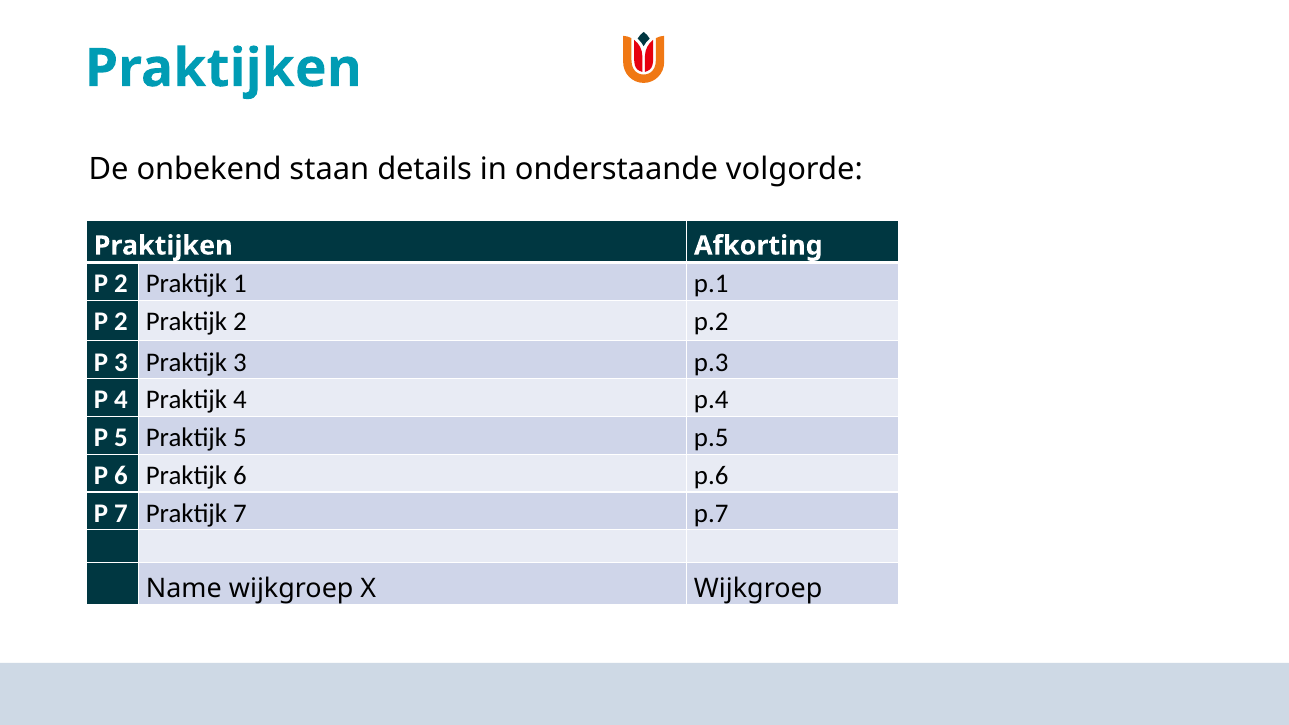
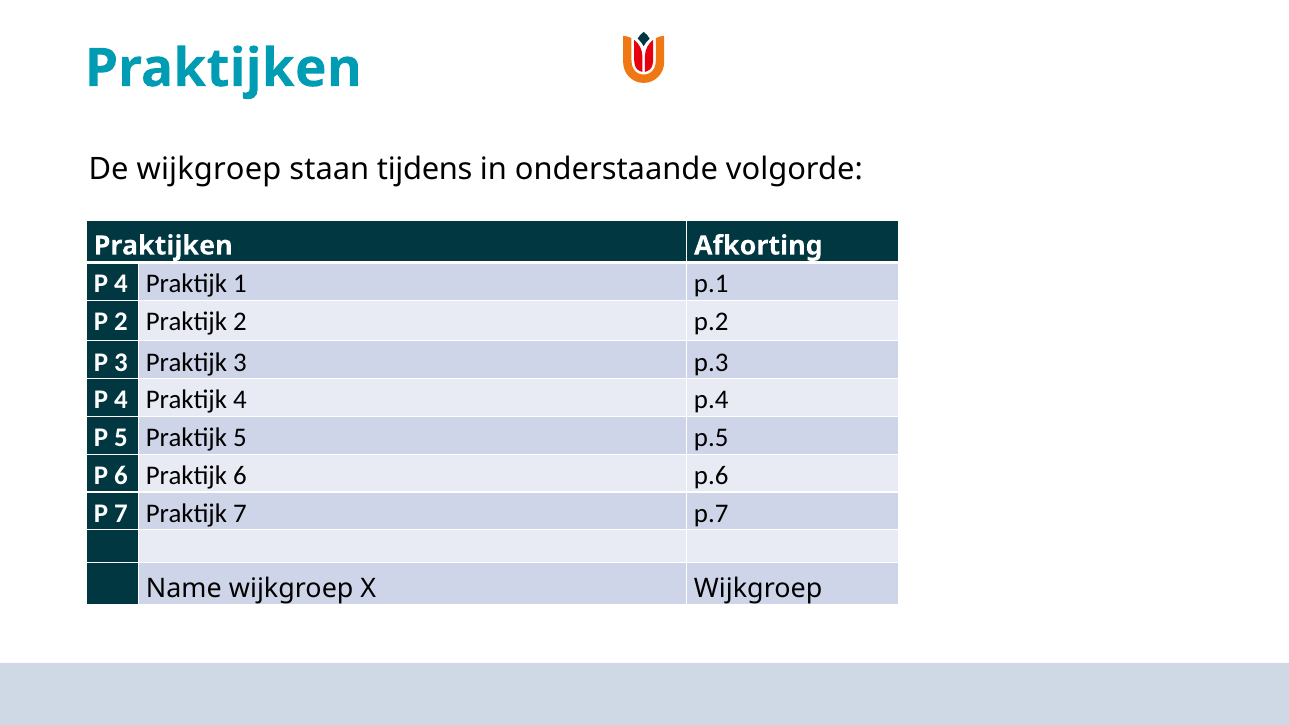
De onbekend: onbekend -> wijkgroep
details: details -> tijdens
2 at (121, 284): 2 -> 4
